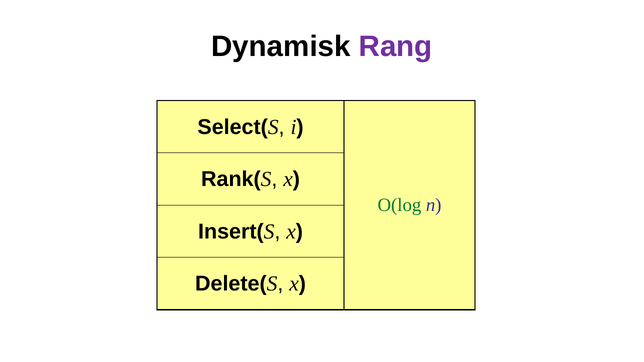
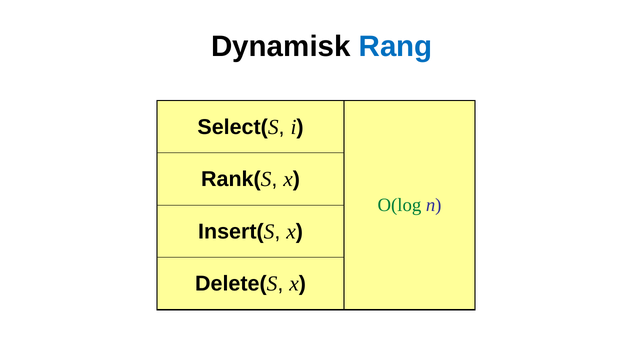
Rang colour: purple -> blue
